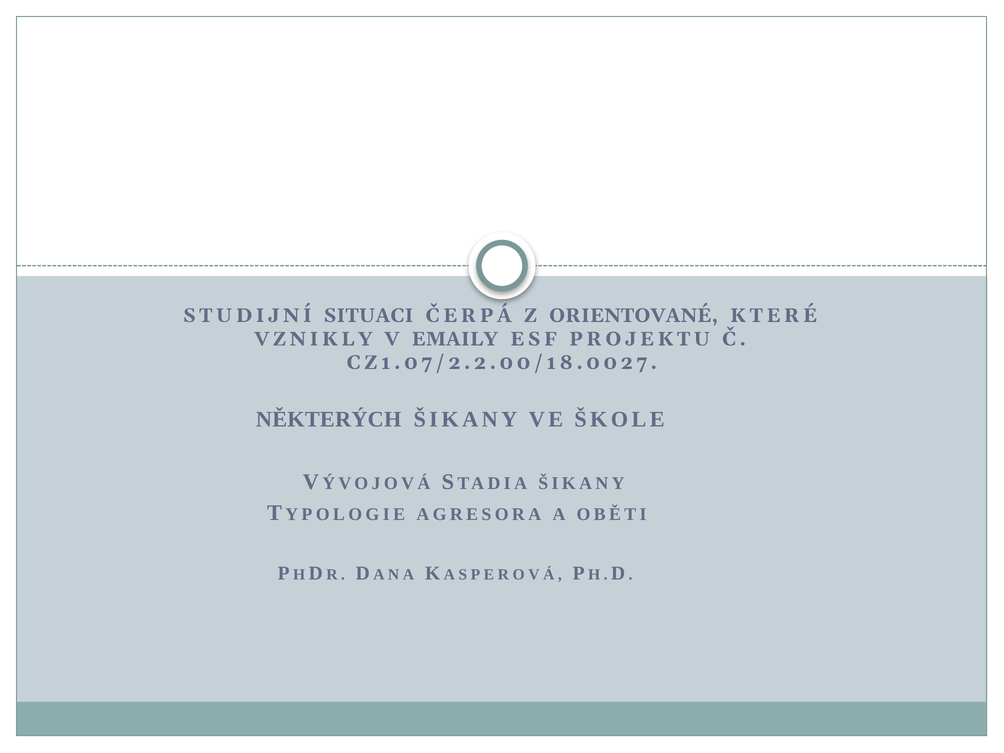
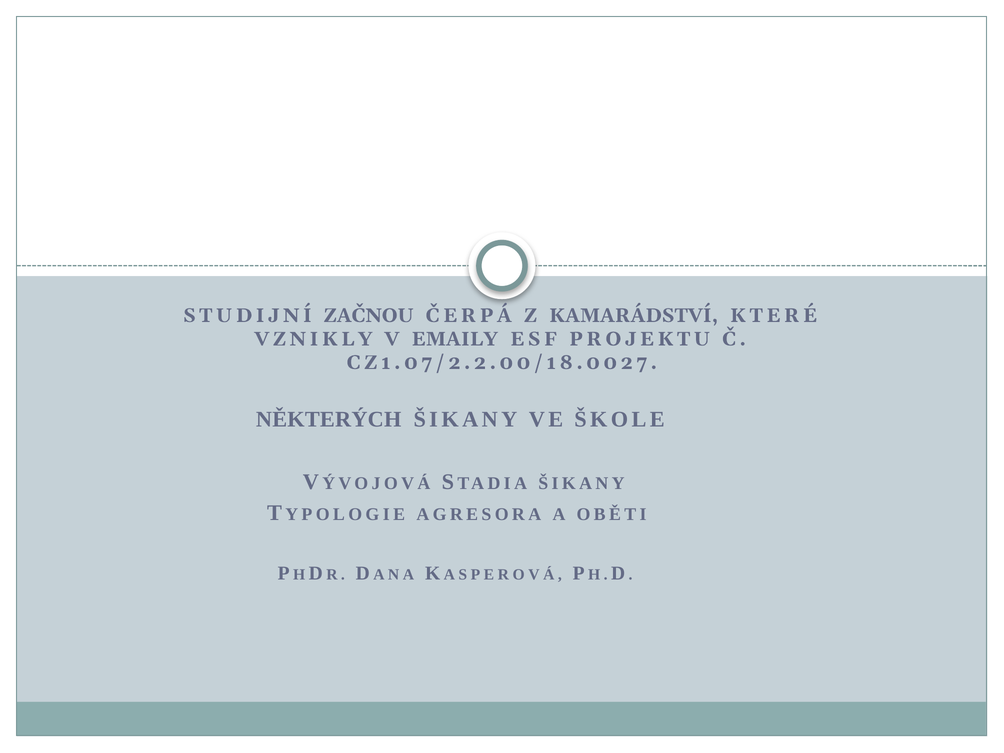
SITUACI: SITUACI -> ZAČNOU
ORIENTOVANÉ: ORIENTOVANÉ -> KAMARÁDSTVÍ
